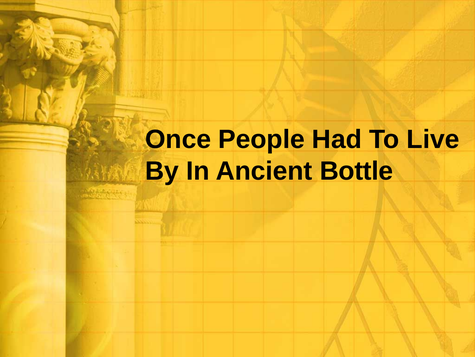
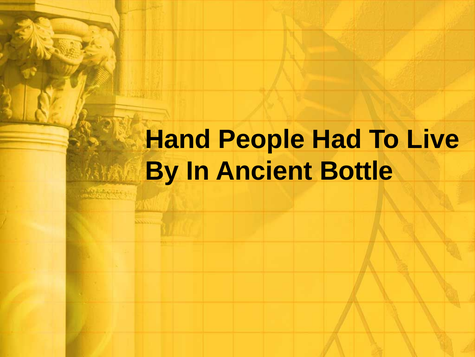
Once: Once -> Hand
